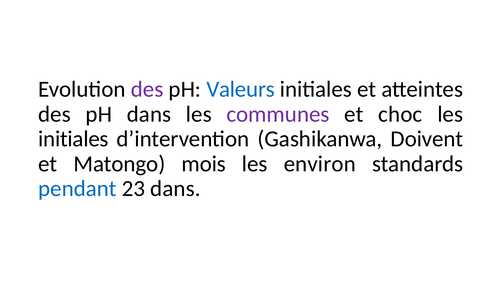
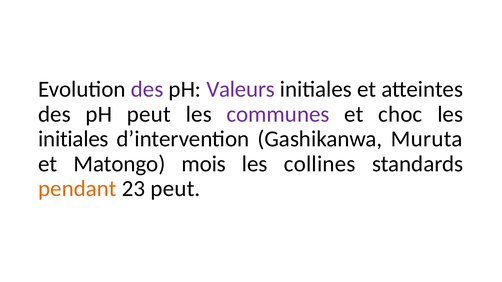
Valeurs colour: blue -> purple
pH dans: dans -> peut
Doivent: Doivent -> Muruta
environ: environ -> collines
pendant colour: blue -> orange
23 dans: dans -> peut
